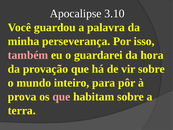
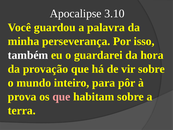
também colour: pink -> white
